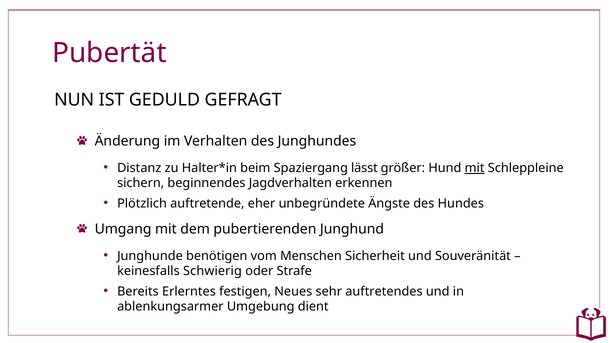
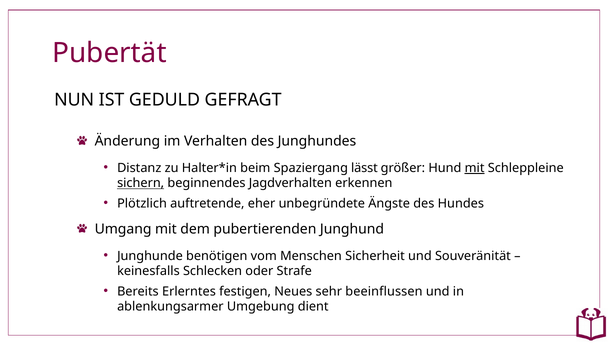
sichern underline: none -> present
Schwierig: Schwierig -> Schlecken
auftretendes: auftretendes -> beeinflussen
